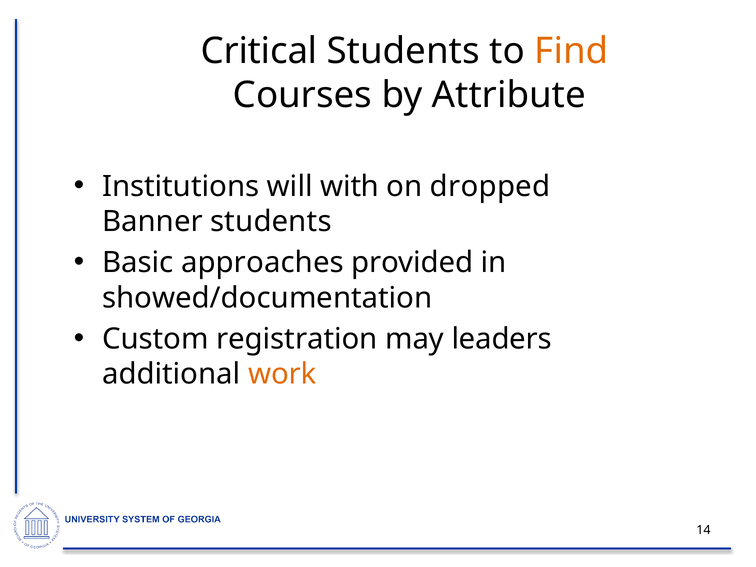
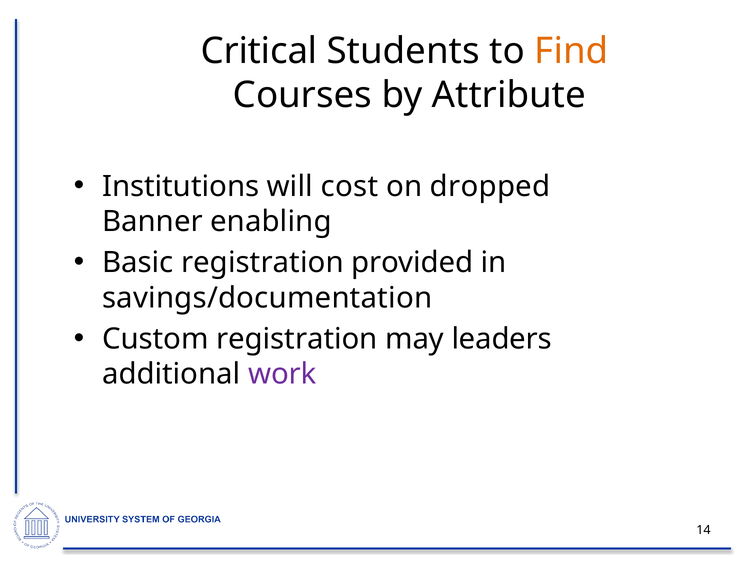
with: with -> cost
Banner students: students -> enabling
Basic approaches: approaches -> registration
showed/documentation: showed/documentation -> savings/documentation
work colour: orange -> purple
